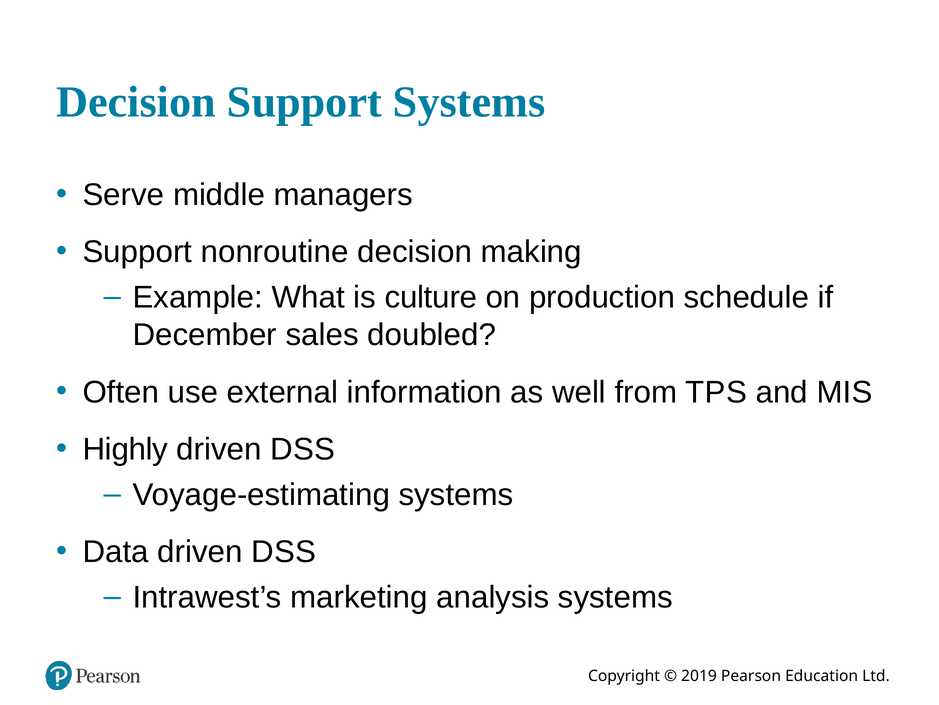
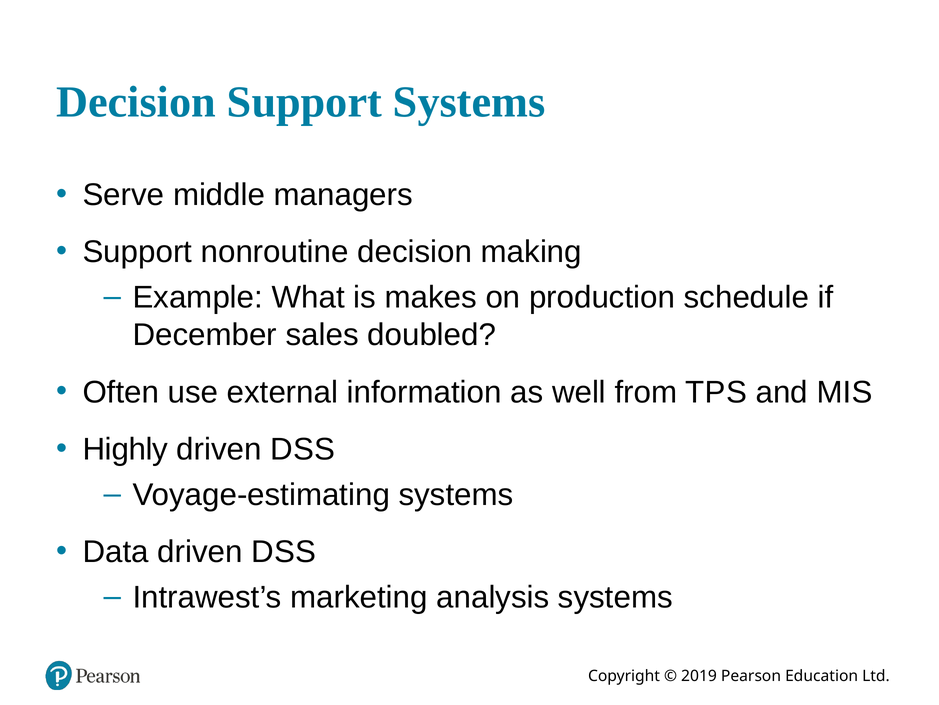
culture: culture -> makes
